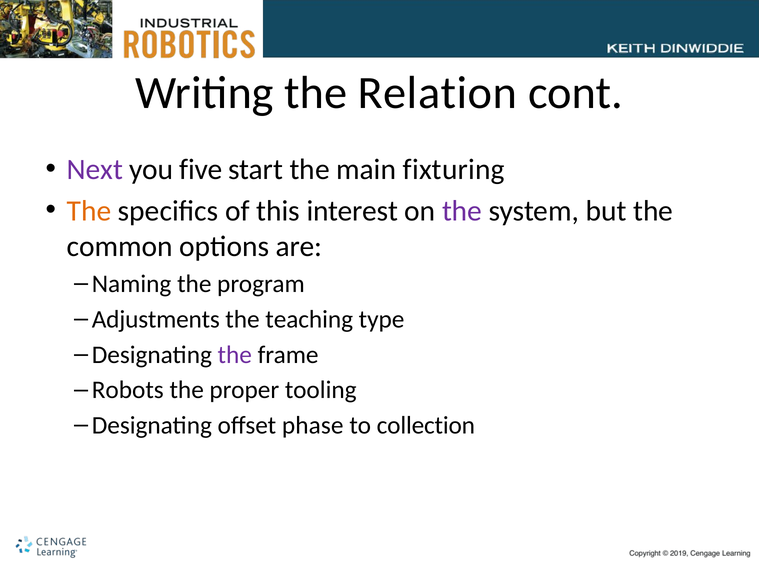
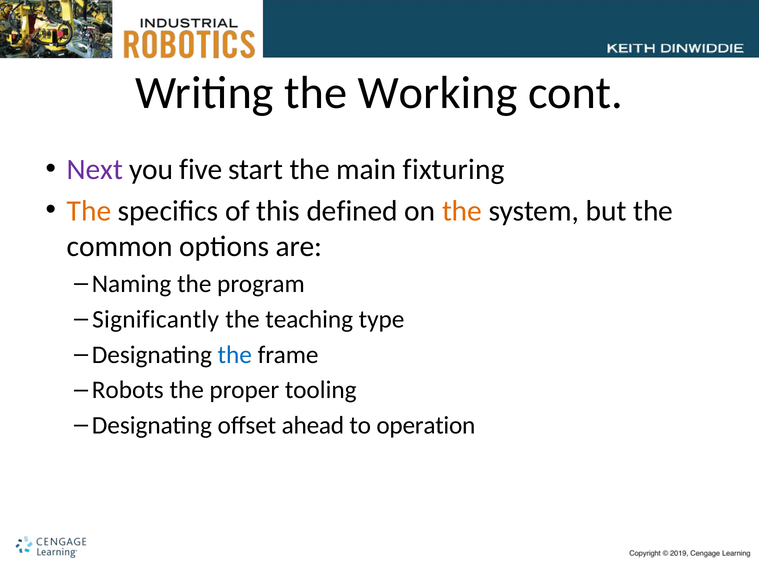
Relation: Relation -> Working
interest: interest -> defined
the at (462, 211) colour: purple -> orange
Adjustments: Adjustments -> Significantly
the at (235, 355) colour: purple -> blue
phase: phase -> ahead
collection: collection -> operation
